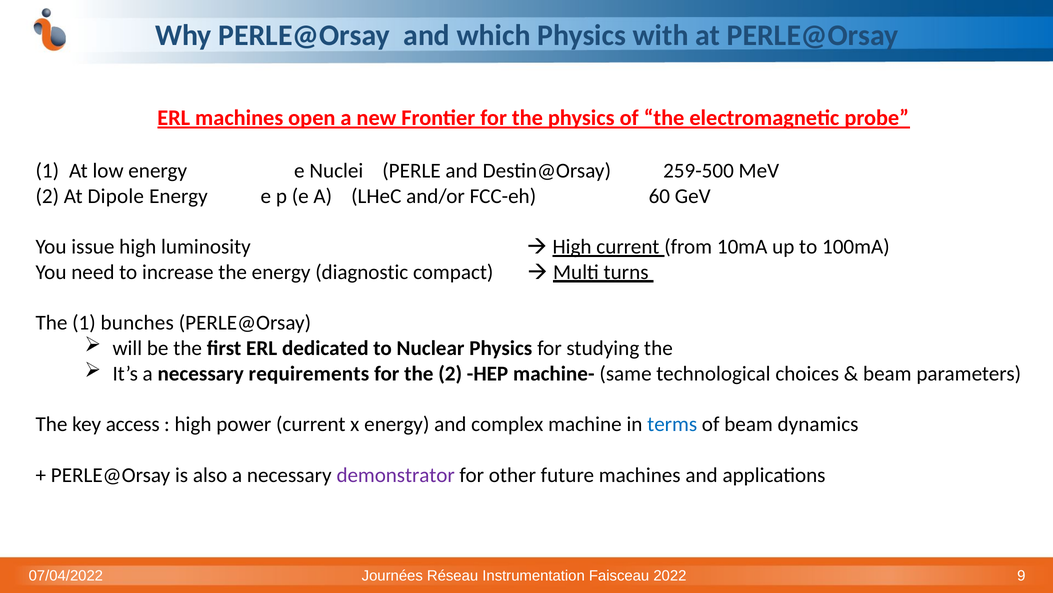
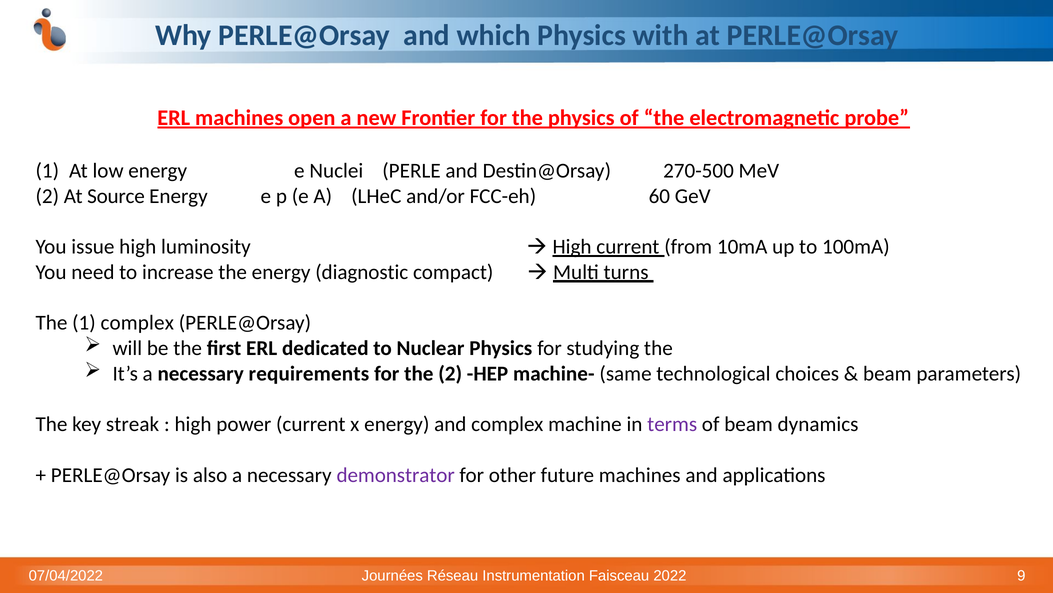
259-500: 259-500 -> 270-500
Dipole: Dipole -> Source
1 bunches: bunches -> complex
access: access -> streak
terms colour: blue -> purple
